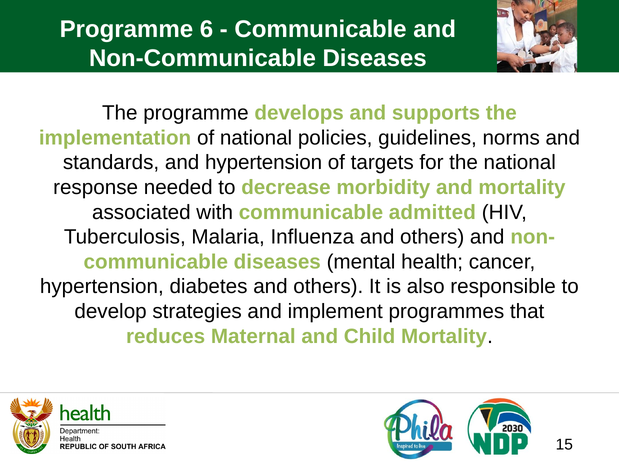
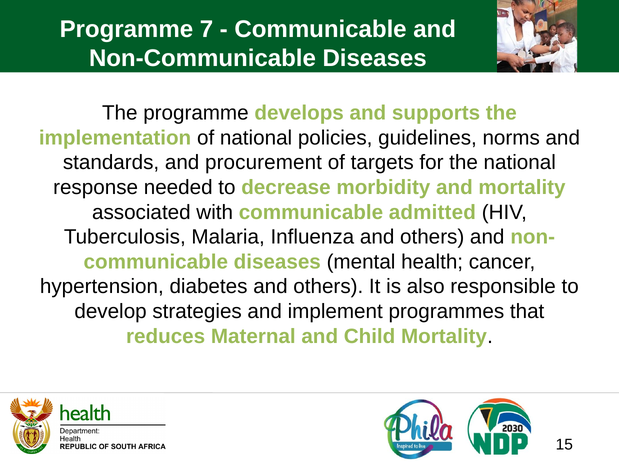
6: 6 -> 7
and hypertension: hypertension -> procurement
